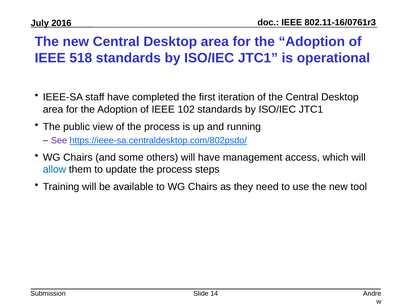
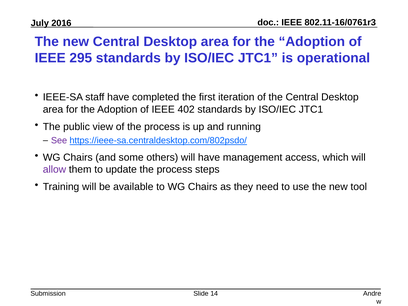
518: 518 -> 295
102: 102 -> 402
allow colour: blue -> purple
